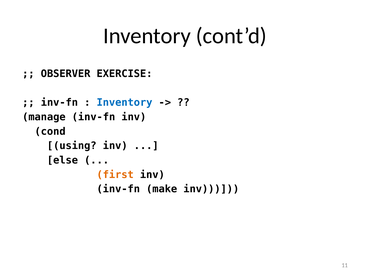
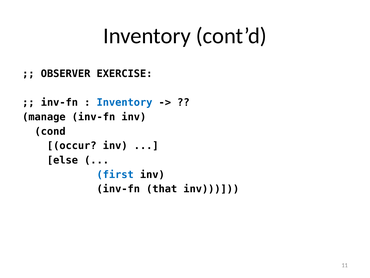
using: using -> occur
first colour: orange -> blue
make: make -> that
